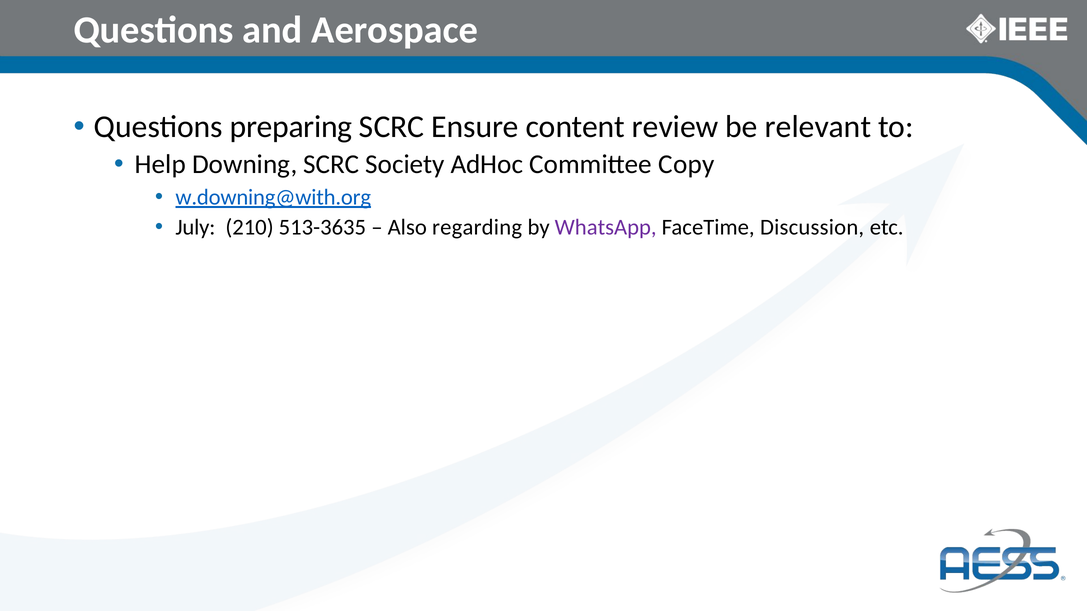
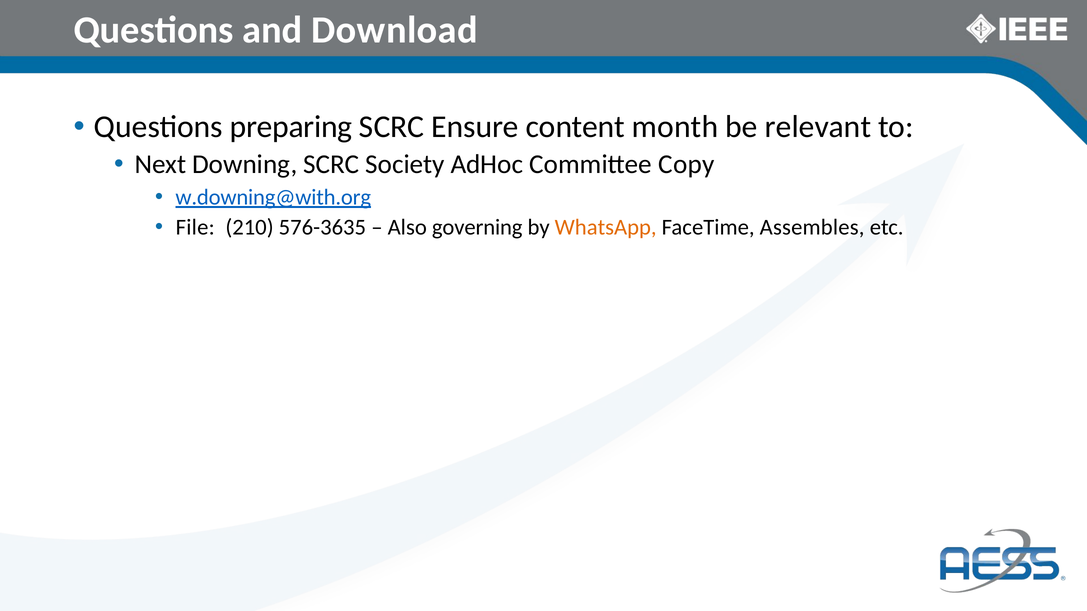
Aerospace: Aerospace -> Download
review: review -> month
Help: Help -> Next
July: July -> File
513-3635: 513-3635 -> 576-3635
regarding: regarding -> governing
WhatsApp colour: purple -> orange
Discussion: Discussion -> Assembles
